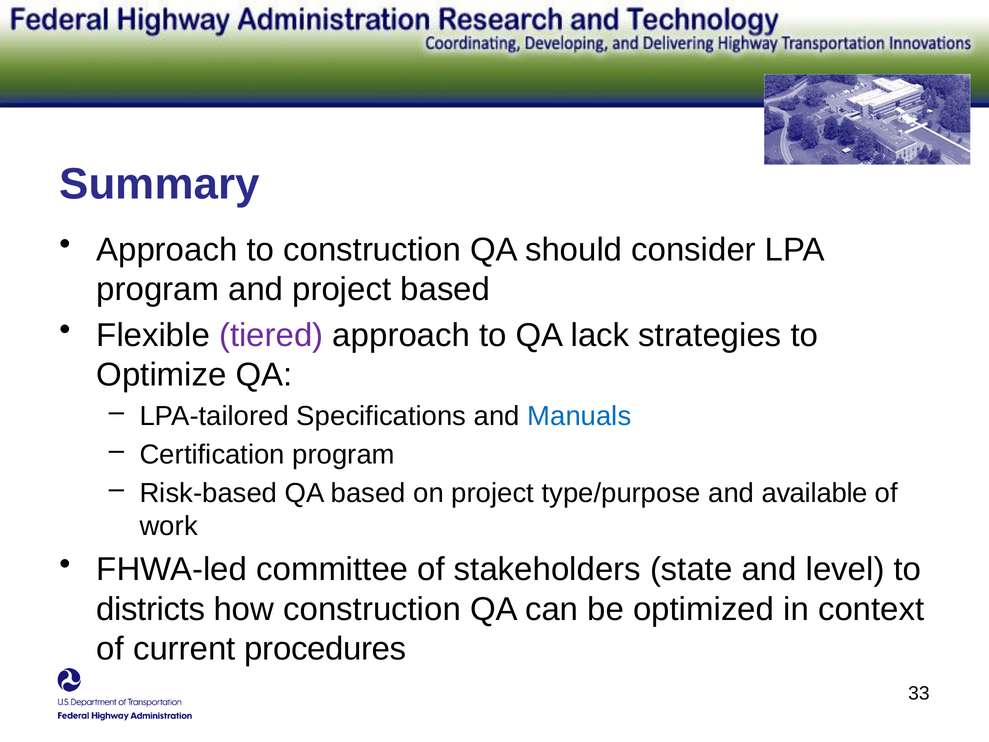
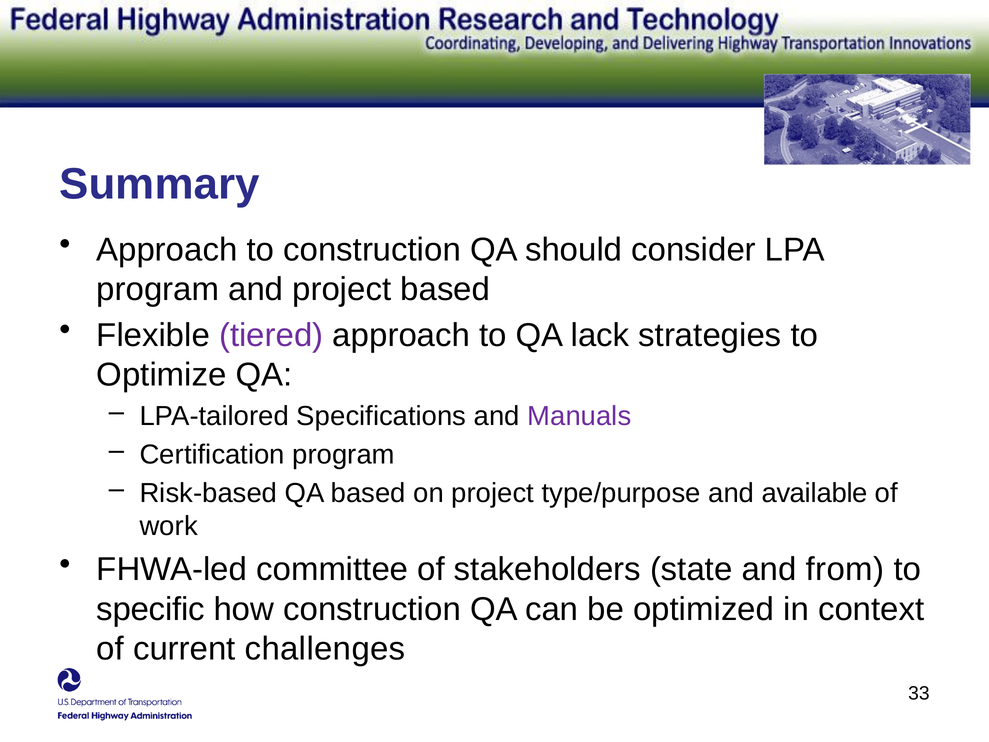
Manuals colour: blue -> purple
level: level -> from
districts: districts -> specific
procedures: procedures -> challenges
